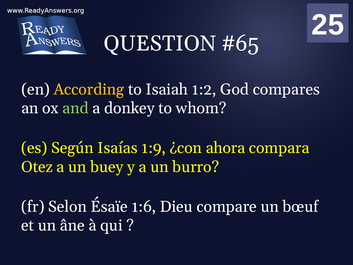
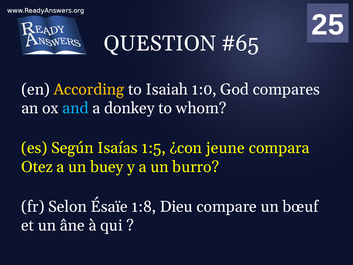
1:2: 1:2 -> 1:0
and colour: light green -> light blue
1:9: 1:9 -> 1:5
ahora: ahora -> jeune
1:6: 1:6 -> 1:8
